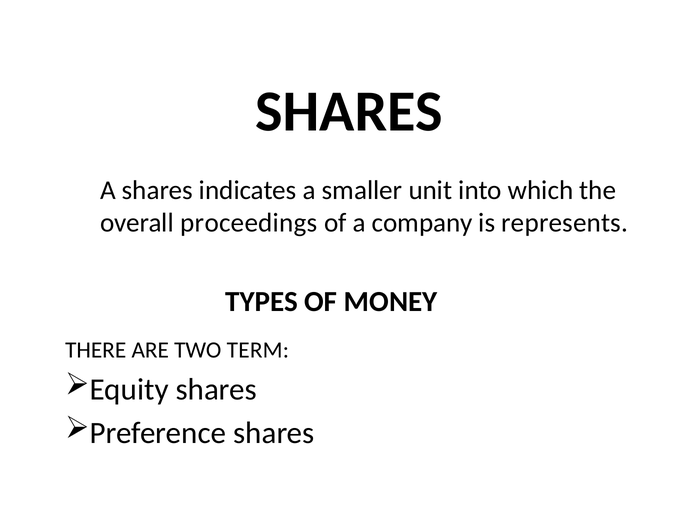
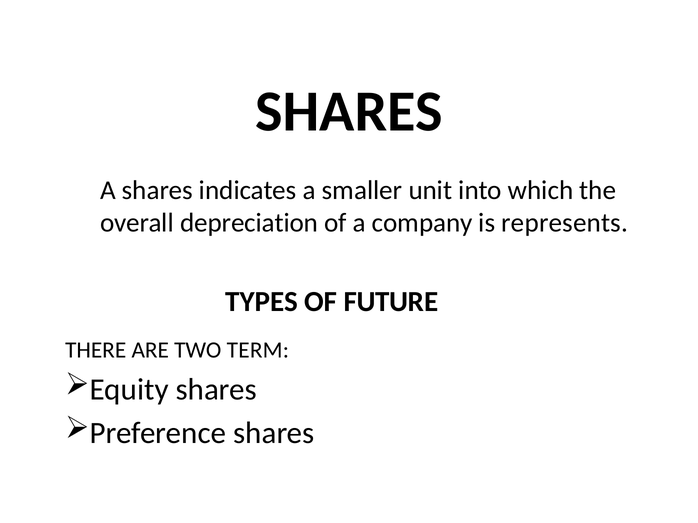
proceedings: proceedings -> depreciation
MONEY: MONEY -> FUTURE
